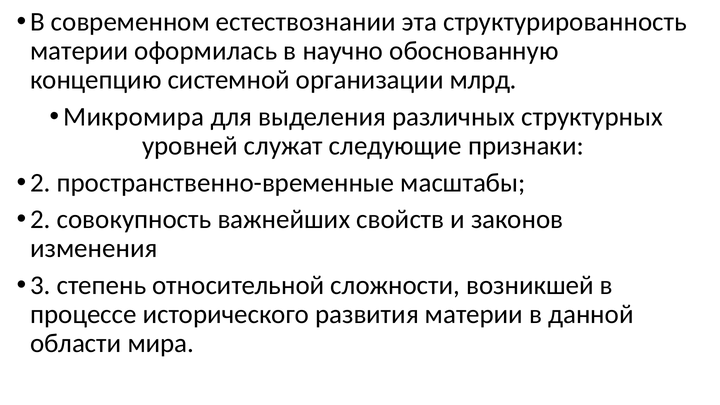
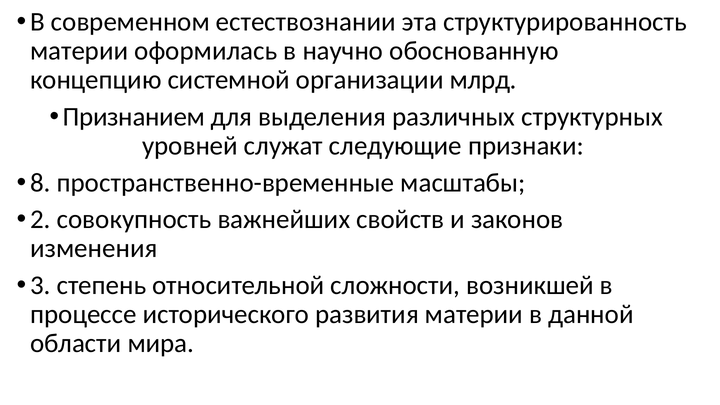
Микромира: Микромира -> Признанием
2 at (40, 183): 2 -> 8
